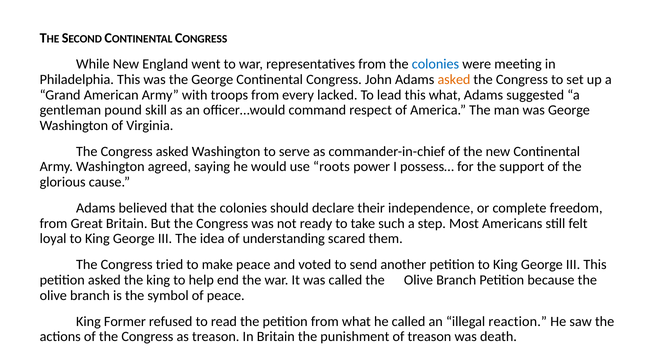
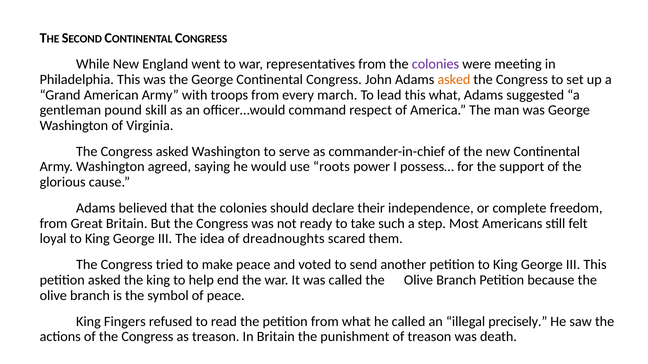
colonies at (435, 64) colour: blue -> purple
lacked: lacked -> march
understanding: understanding -> dreadnoughts
Former: Former -> Fingers
reaction: reaction -> precisely
